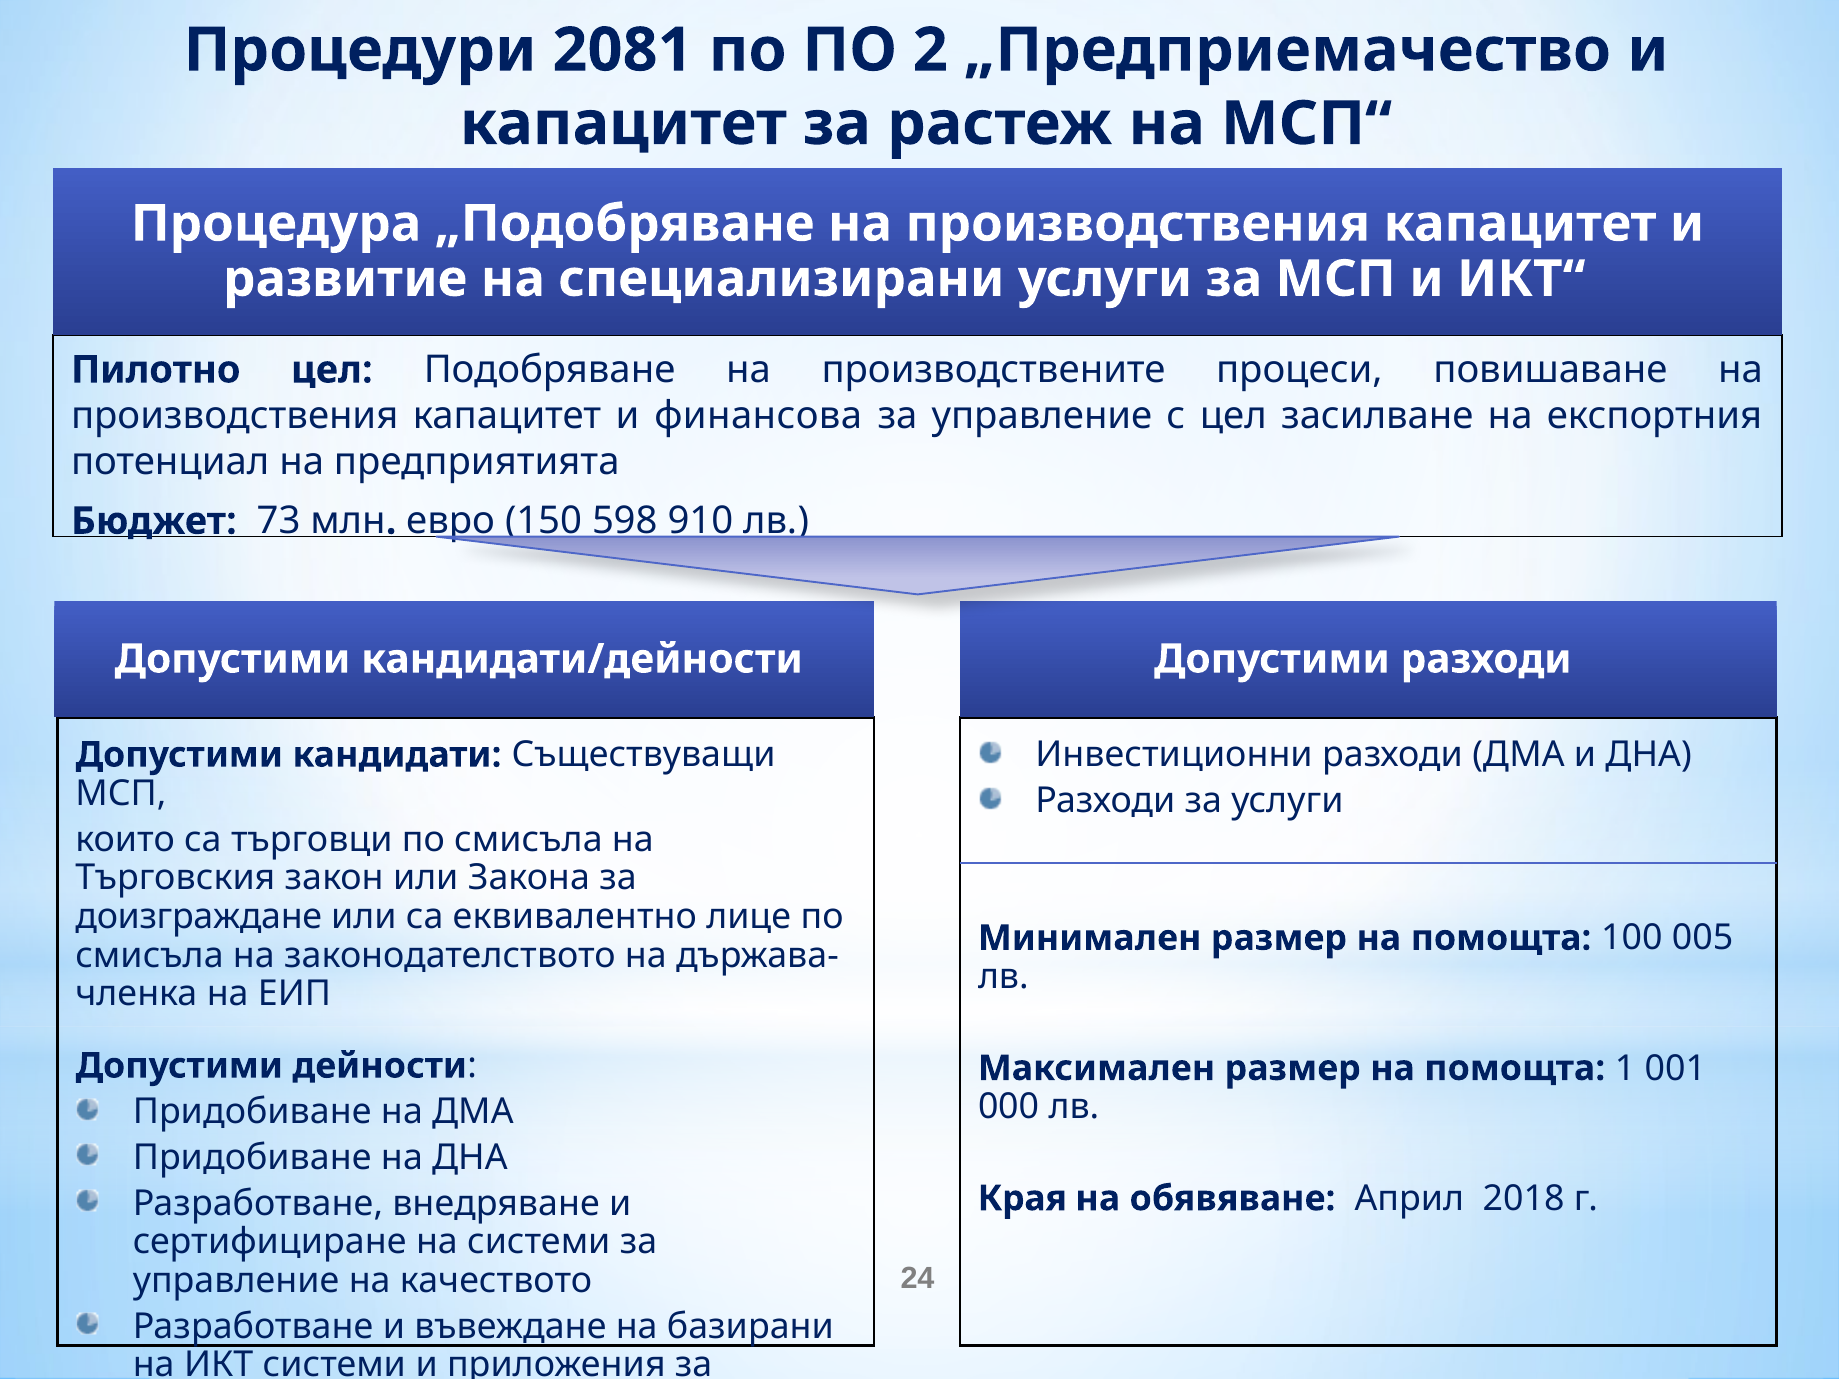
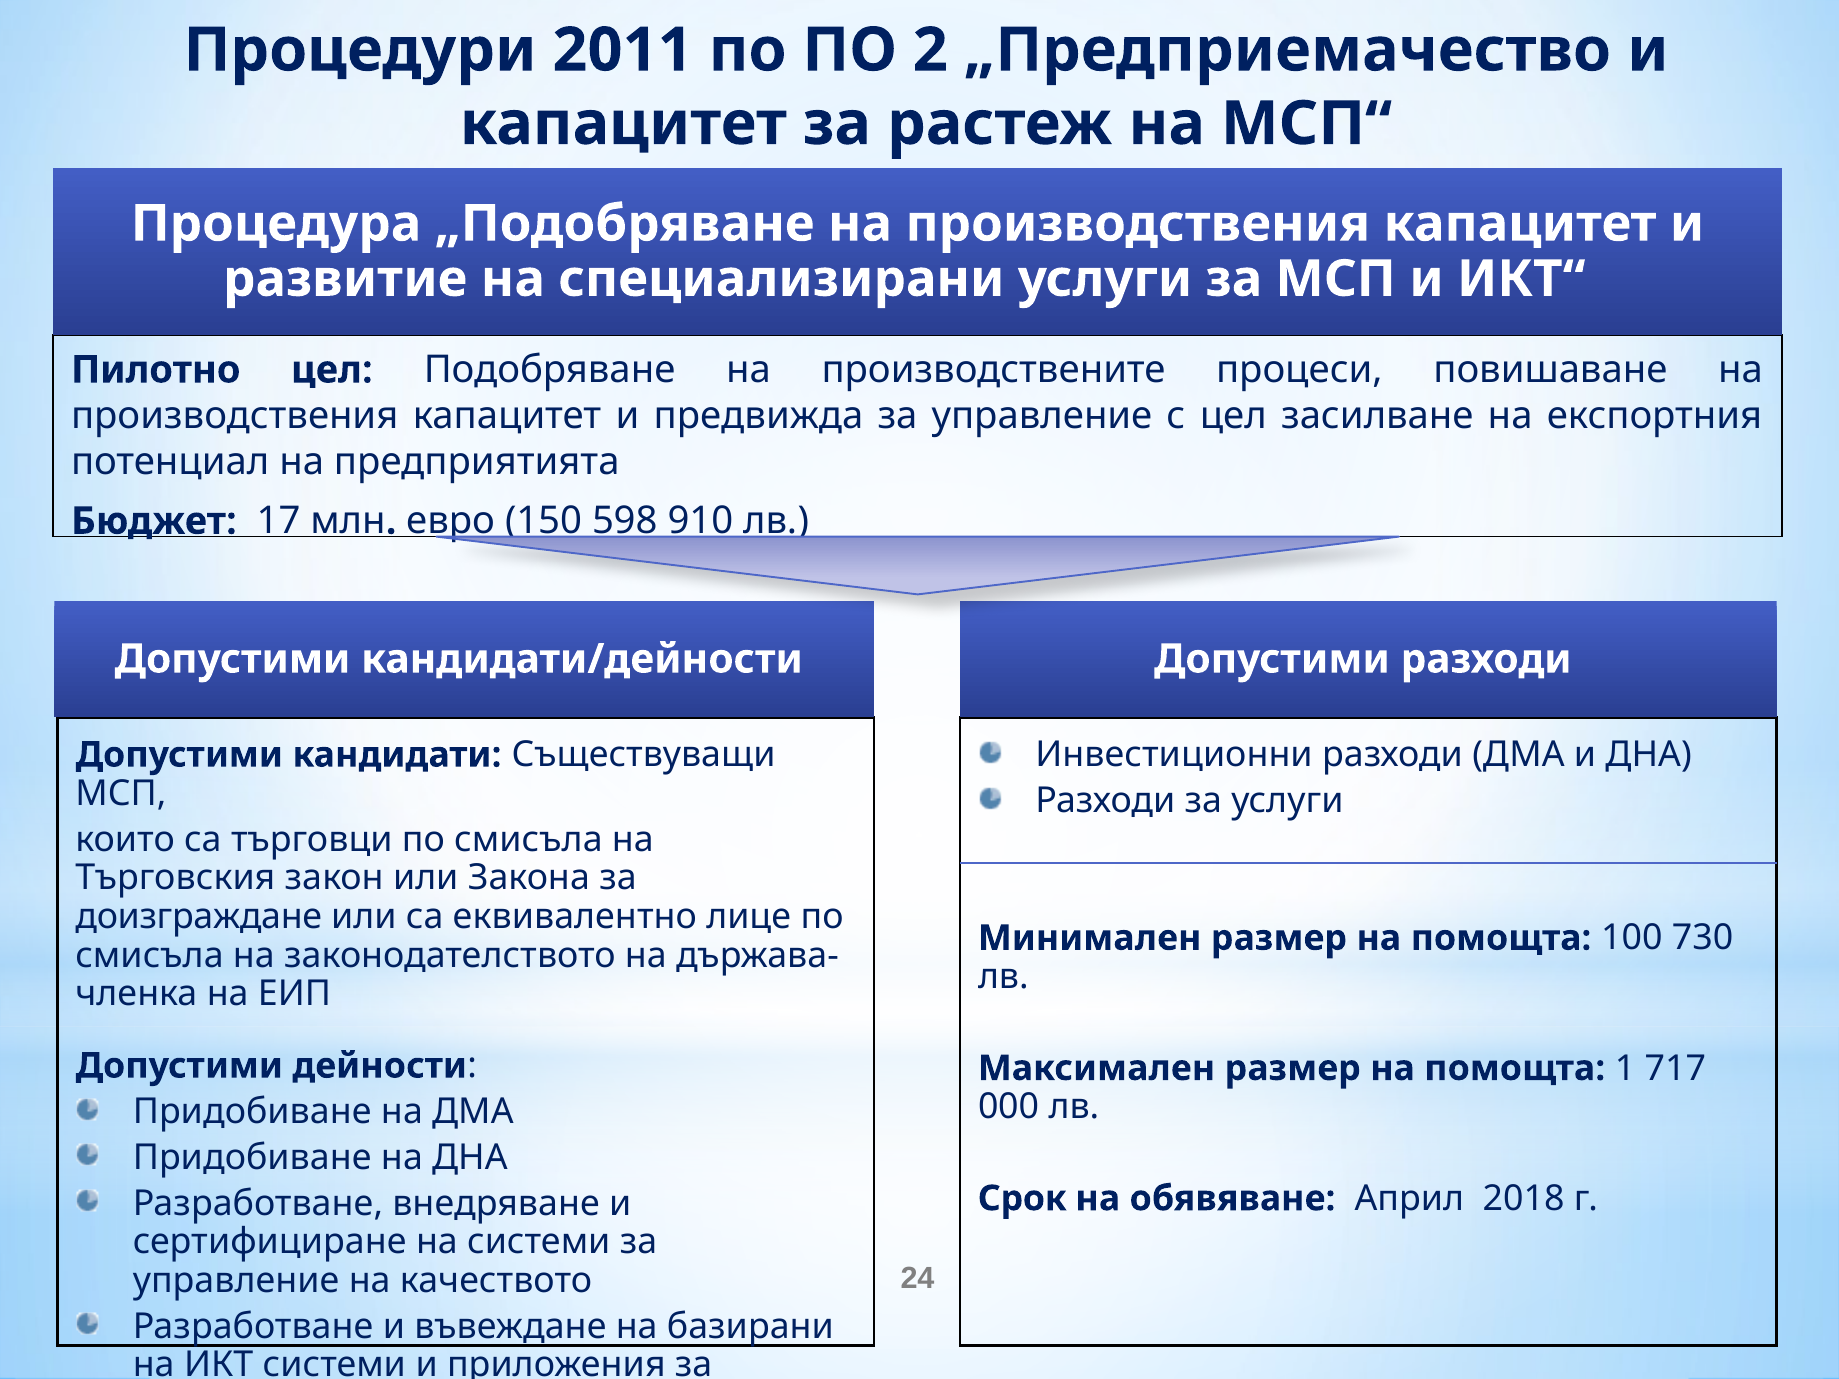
2081: 2081 -> 2011
финансова: финансова -> предвижда
73: 73 -> 17
005: 005 -> 730
001: 001 -> 717
Края: Края -> Срок
